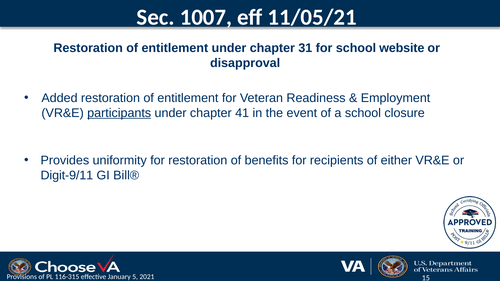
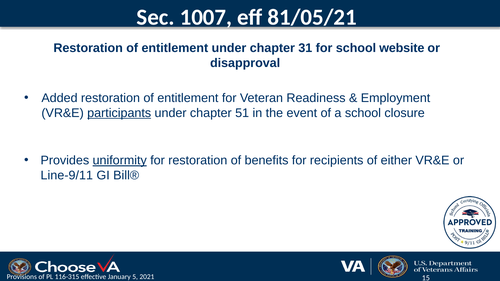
11/05/21: 11/05/21 -> 81/05/21
41: 41 -> 51
uniformity underline: none -> present
Digit-9/11: Digit-9/11 -> Line-9/11
